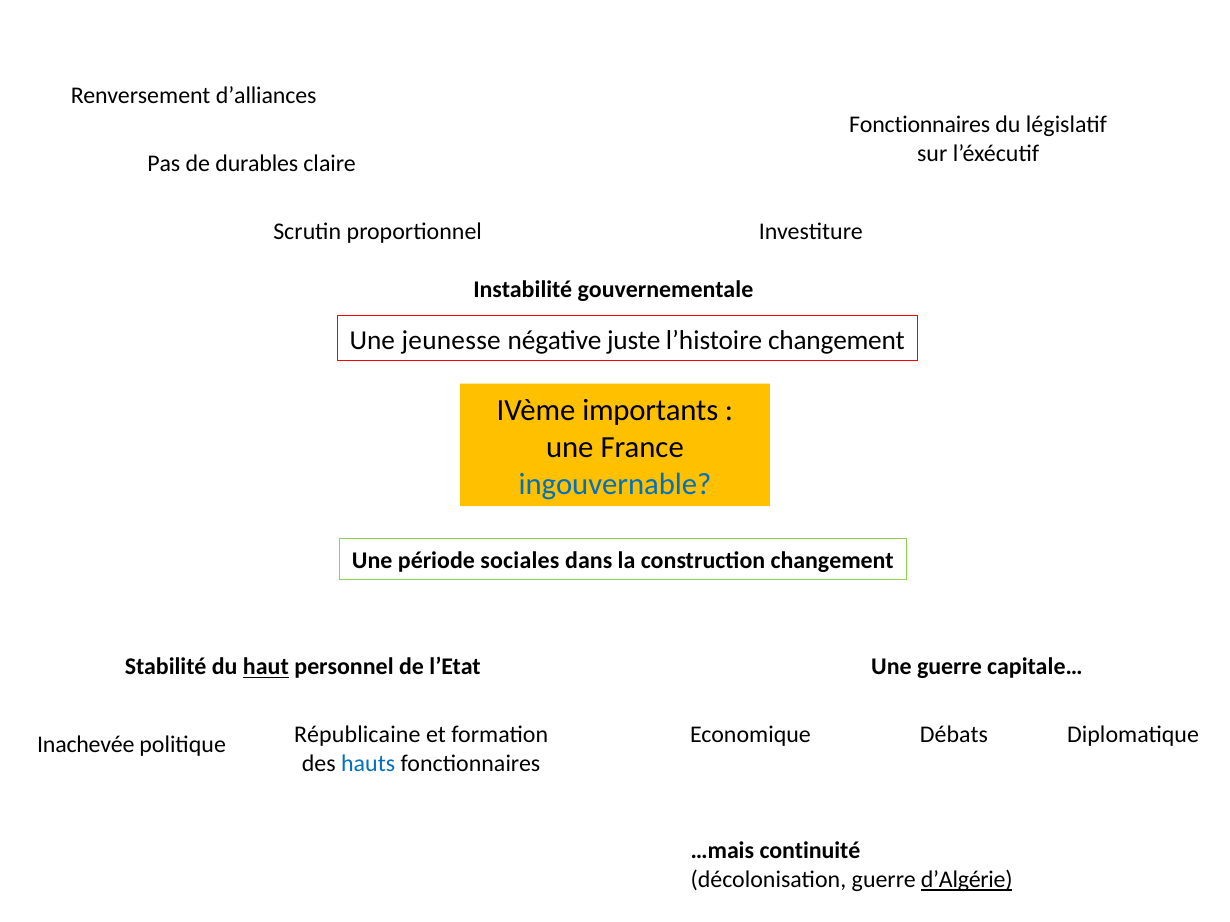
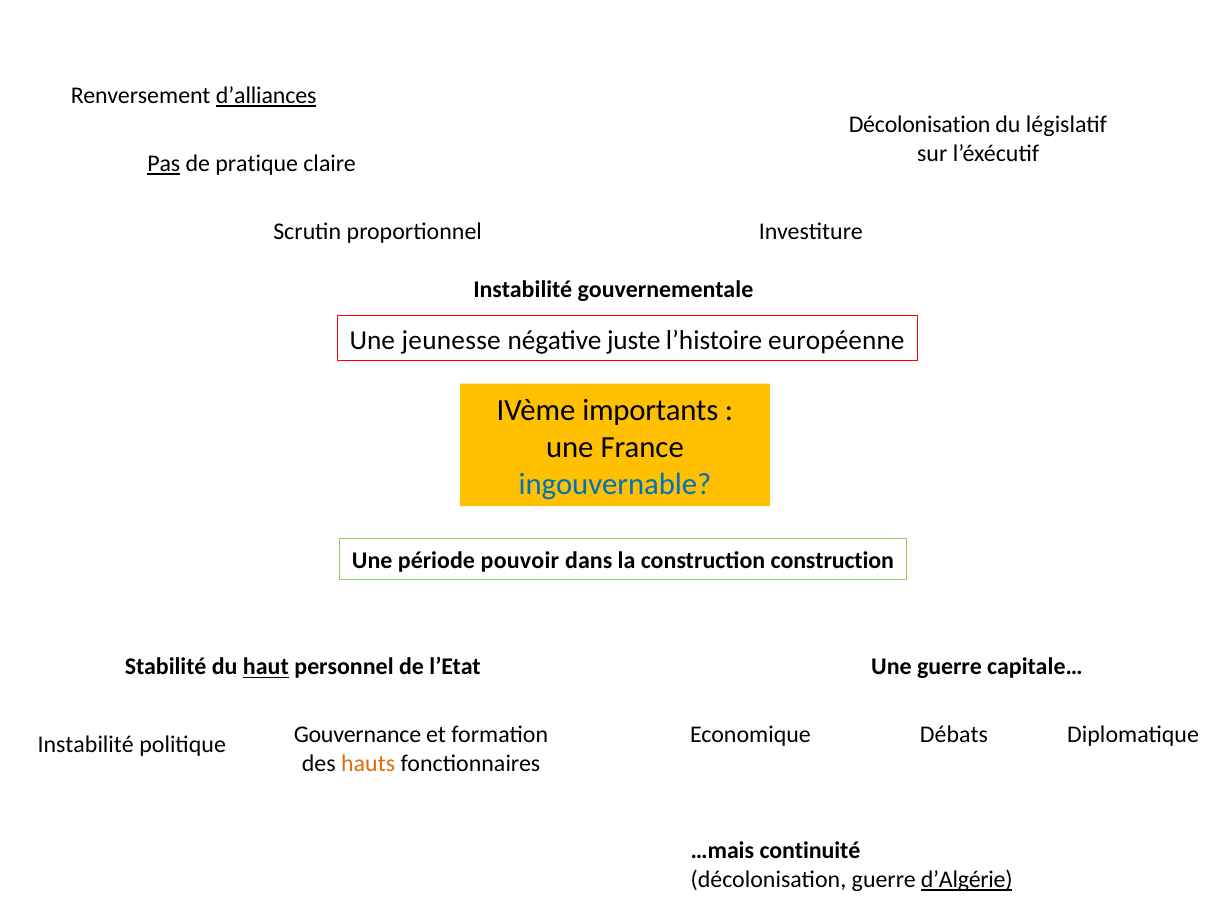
d’alliances underline: none -> present
Fonctionnaires at (920, 125): Fonctionnaires -> Décolonisation
Pas underline: none -> present
durables: durables -> pratique
l’histoire changement: changement -> européenne
sociales: sociales -> pouvoir
construction changement: changement -> construction
Inachevée at (86, 745): Inachevée -> Instabilité
Républicaine: Républicaine -> Gouvernance
hauts colour: blue -> orange
